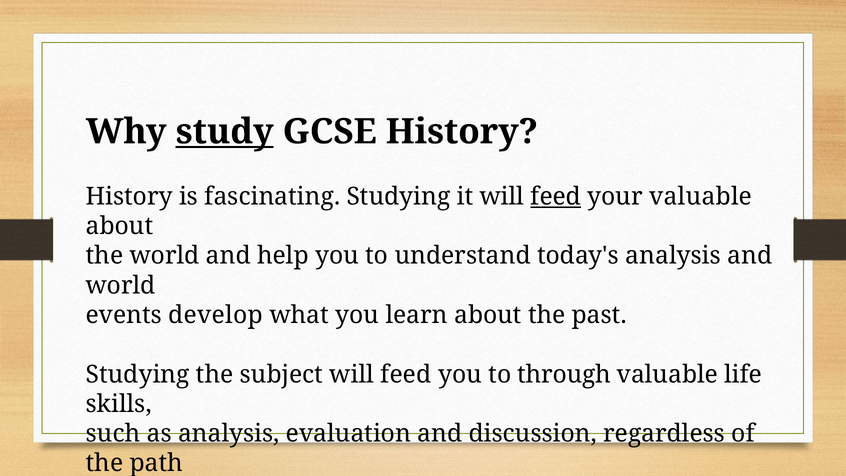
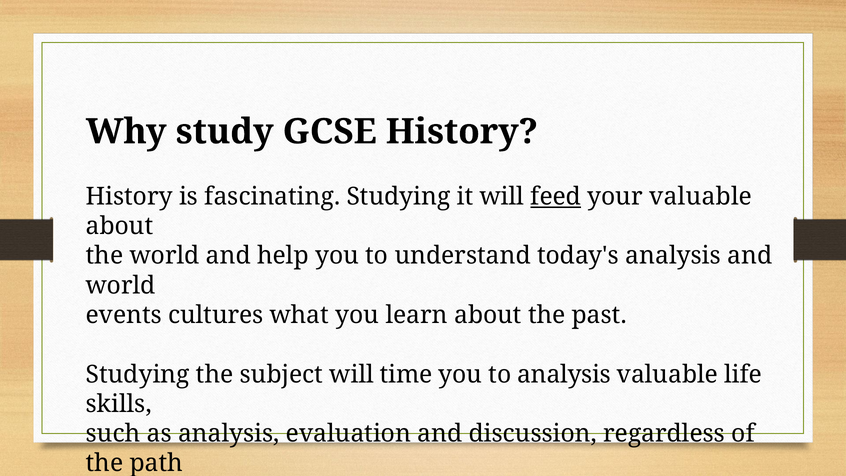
study underline: present -> none
develop: develop -> cultures
subject will feed: feed -> time
to through: through -> analysis
